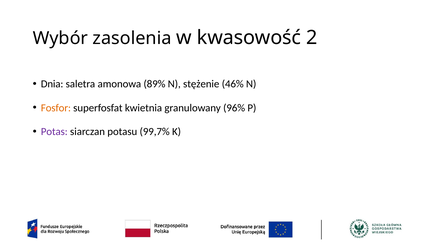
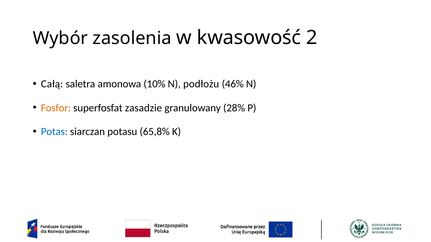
Dnia: Dnia -> Całą
89%: 89% -> 10%
stężenie: stężenie -> podłożu
kwietnia: kwietnia -> zasadzie
96%: 96% -> 28%
Potas colour: purple -> blue
99,7%: 99,7% -> 65,8%
